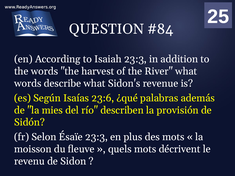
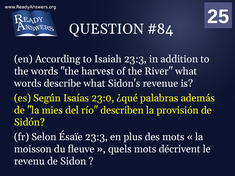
23:6: 23:6 -> 23:0
